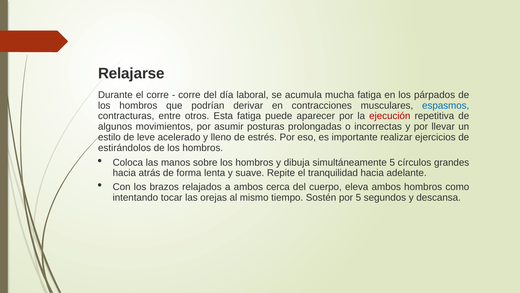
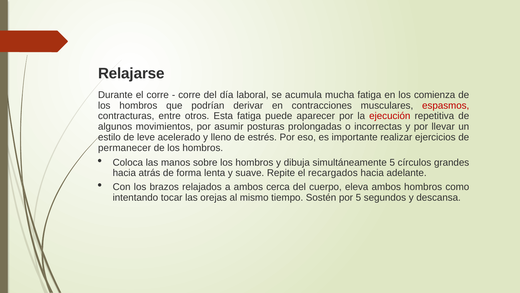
párpados: párpados -> comienza
espasmos colour: blue -> red
estirándolos: estirándolos -> permanecer
tranquilidad: tranquilidad -> recargados
